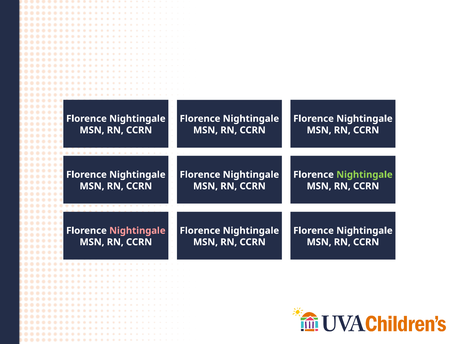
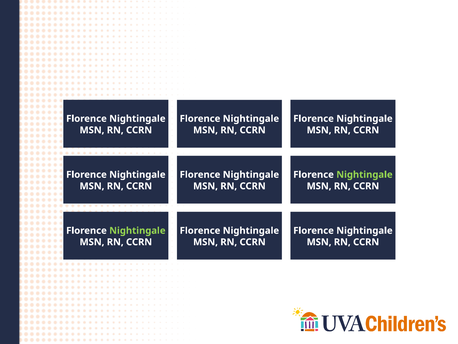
Nightingale at (137, 230) colour: pink -> light green
